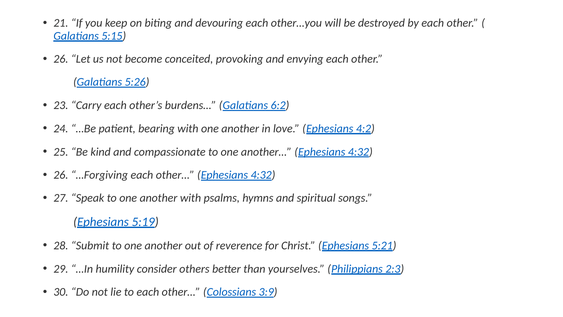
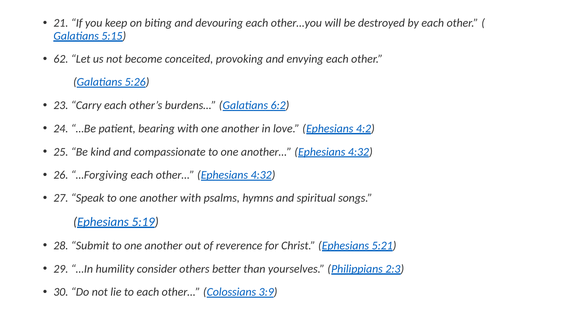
26 at (61, 59): 26 -> 62
